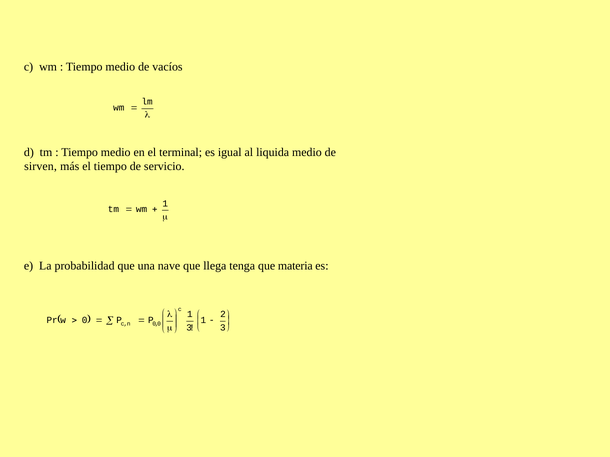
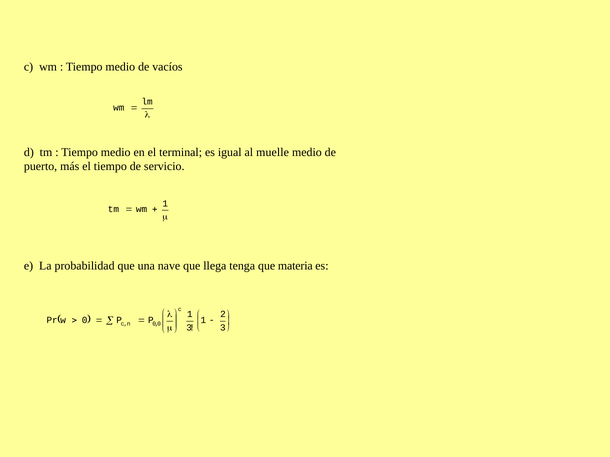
liquida: liquida -> muelle
sirven: sirven -> puerto
